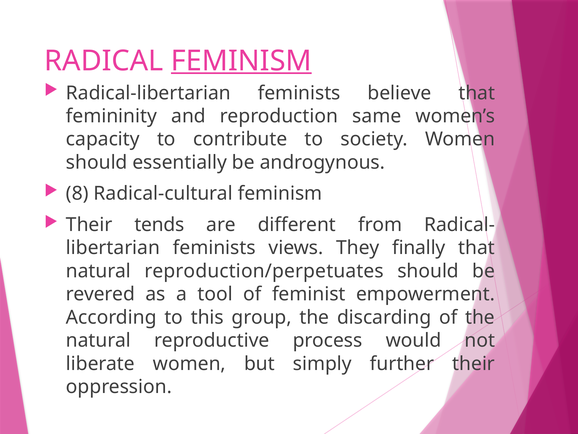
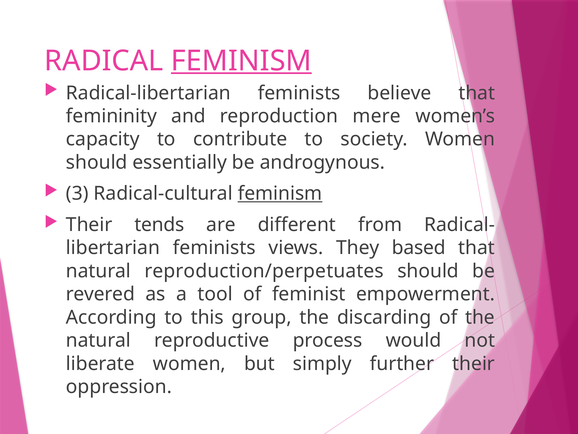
same: same -> mere
8: 8 -> 3
feminism at (280, 193) underline: none -> present
finally: finally -> based
